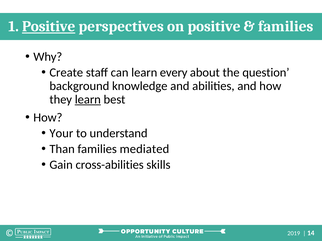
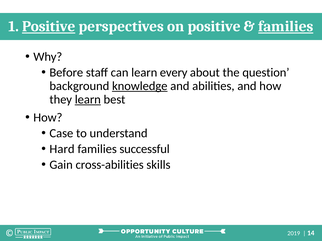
families at (286, 26) underline: none -> present
Create: Create -> Before
knowledge underline: none -> present
Your: Your -> Case
Than: Than -> Hard
mediated: mediated -> successful
